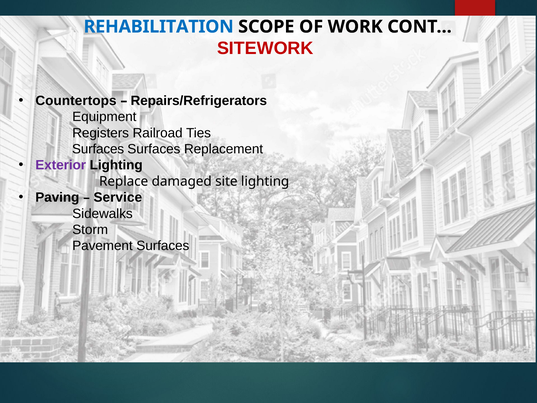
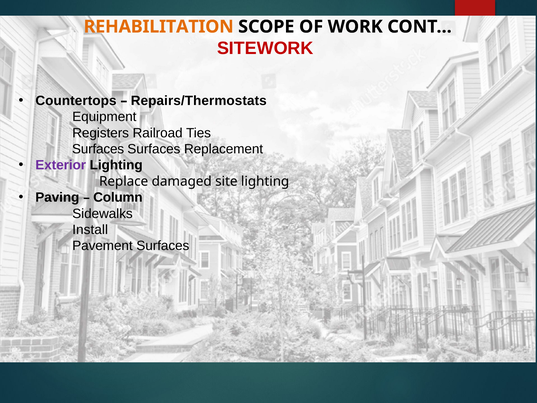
REHABILITATION colour: blue -> orange
Repairs/Refrigerators: Repairs/Refrigerators -> Repairs/Thermostats
Service: Service -> Column
Storm: Storm -> Install
